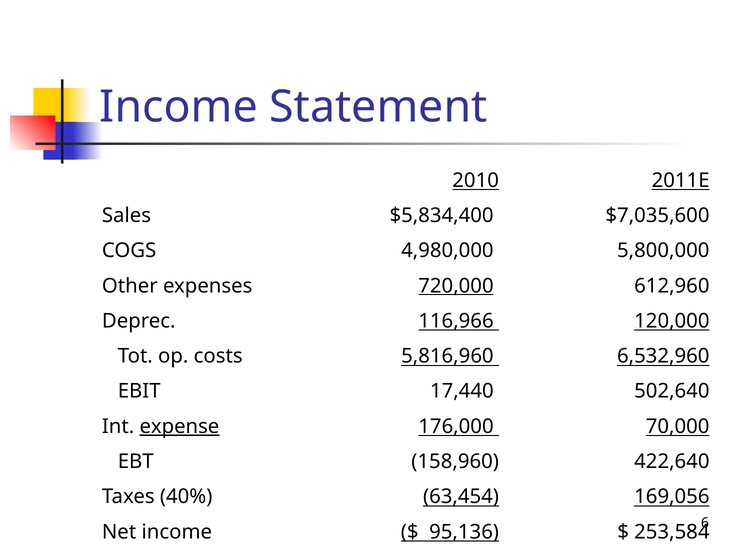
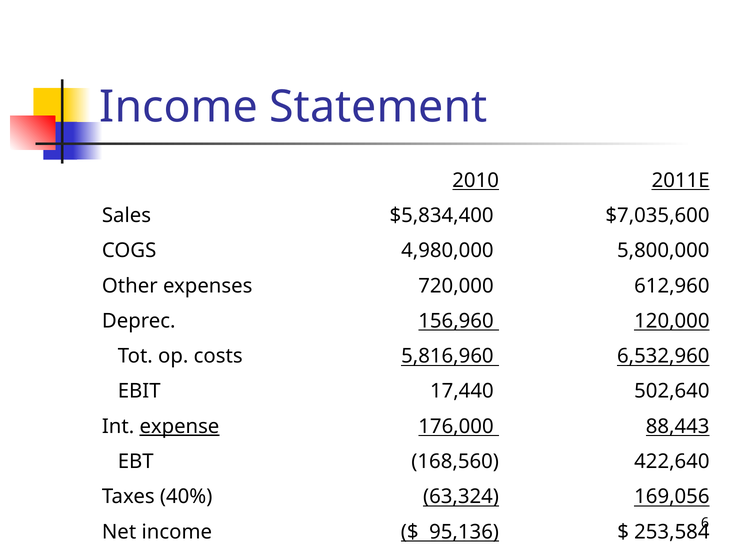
720,000 underline: present -> none
116,966: 116,966 -> 156,960
70,000: 70,000 -> 88,443
158,960: 158,960 -> 168,560
63,454: 63,454 -> 63,324
